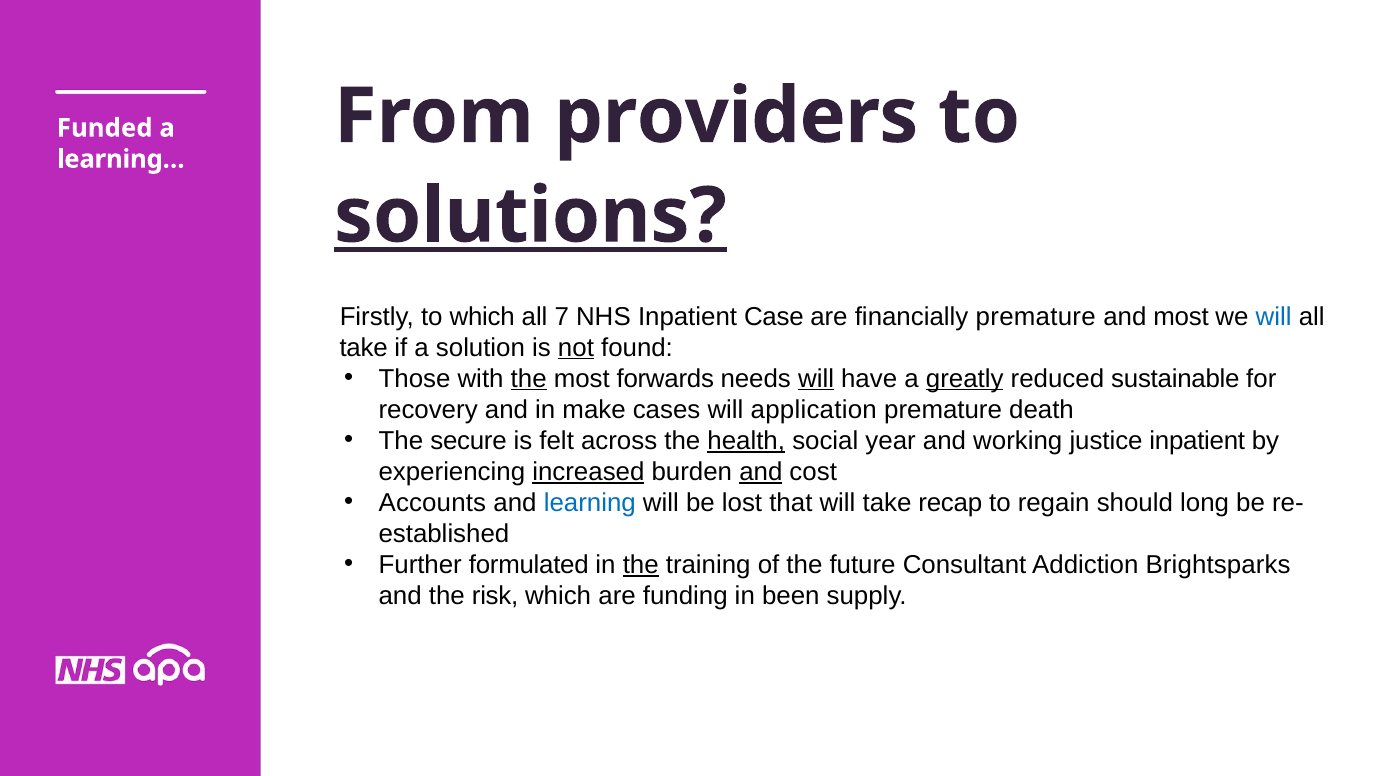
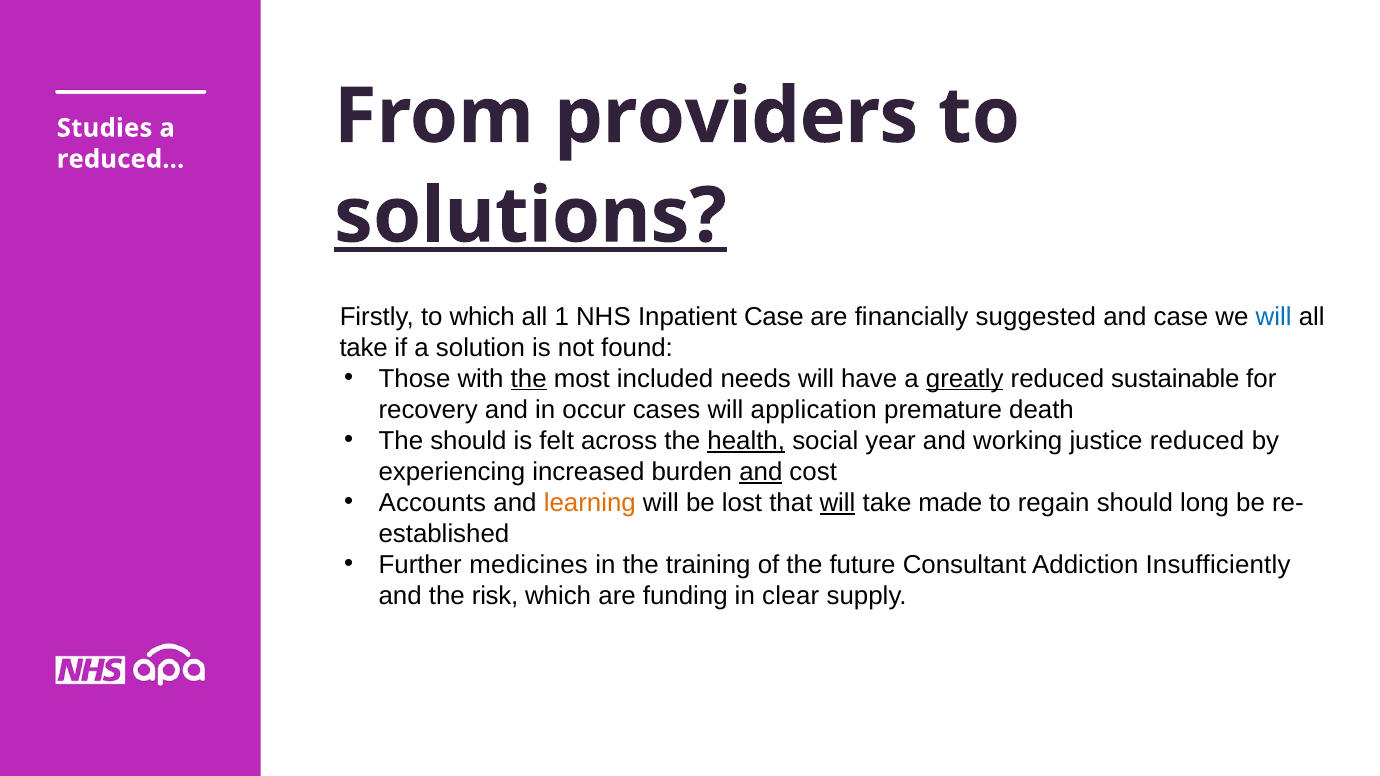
Funded: Funded -> Studies
learning…: learning… -> reduced…
7: 7 -> 1
financially premature: premature -> suggested
and most: most -> case
not underline: present -> none
forwards: forwards -> included
will at (816, 379) underline: present -> none
make: make -> occur
The secure: secure -> should
justice inpatient: inpatient -> reduced
increased underline: present -> none
learning colour: blue -> orange
will at (837, 503) underline: none -> present
recap: recap -> made
formulated: formulated -> medicines
the at (641, 565) underline: present -> none
Brightsparks: Brightsparks -> Insufficiently
been: been -> clear
